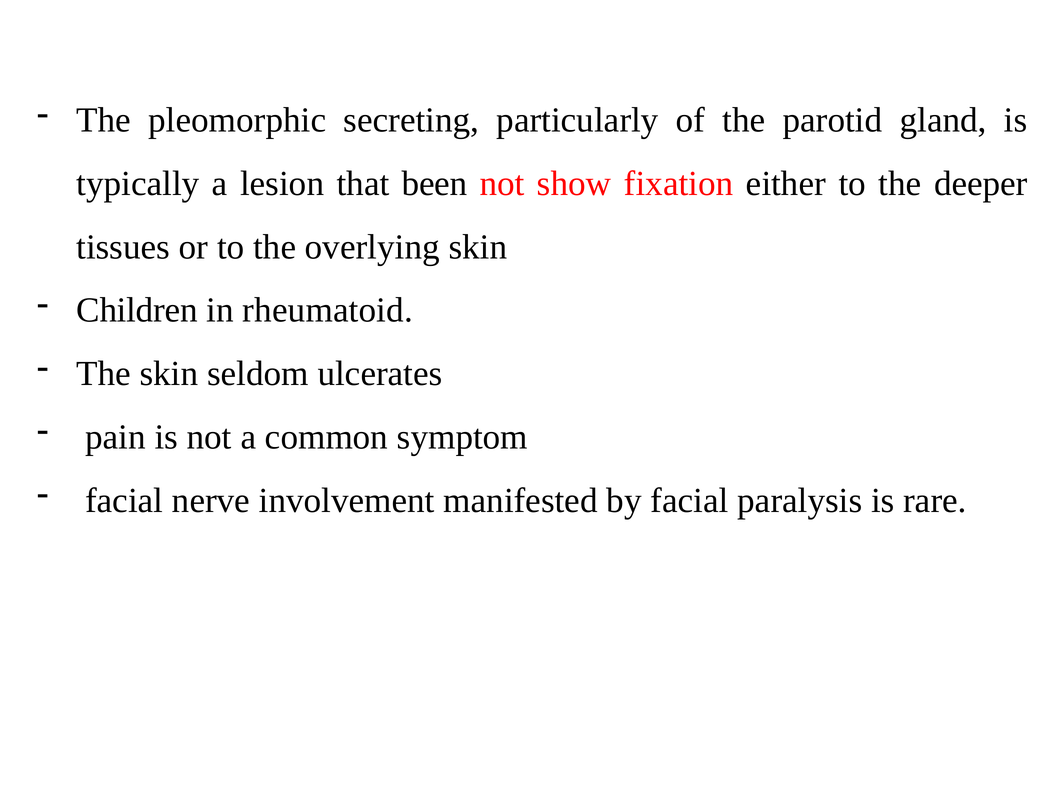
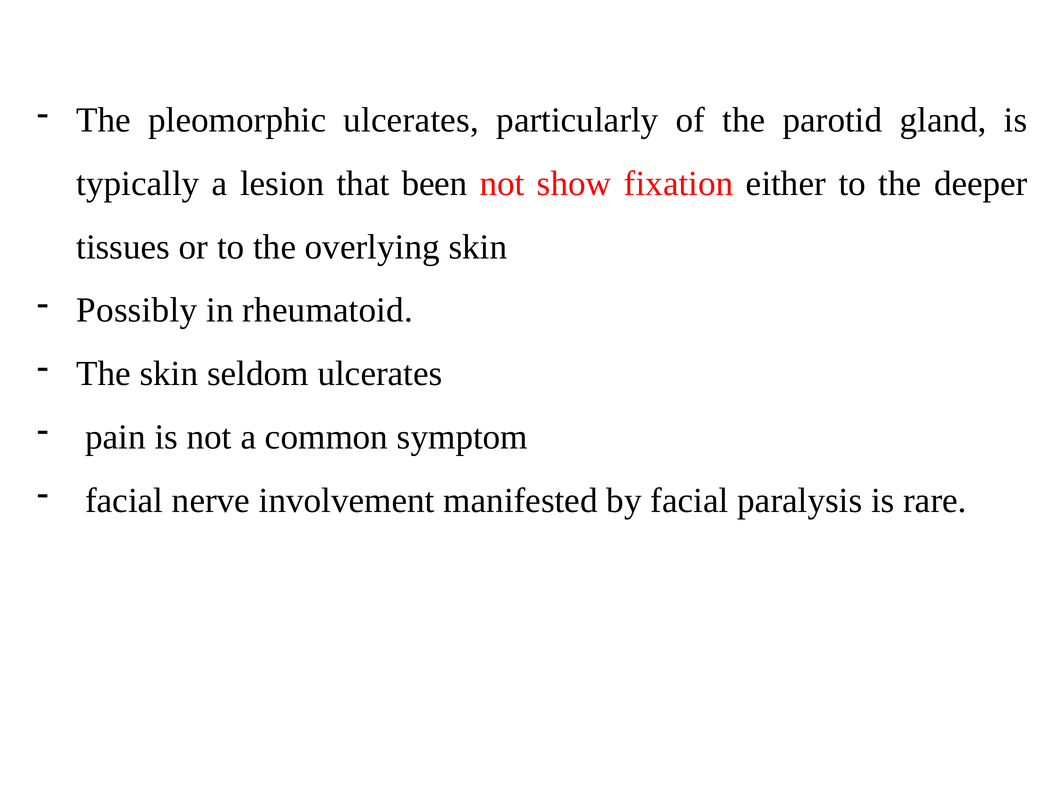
pleomorphic secreting: secreting -> ulcerates
Children: Children -> Possibly
